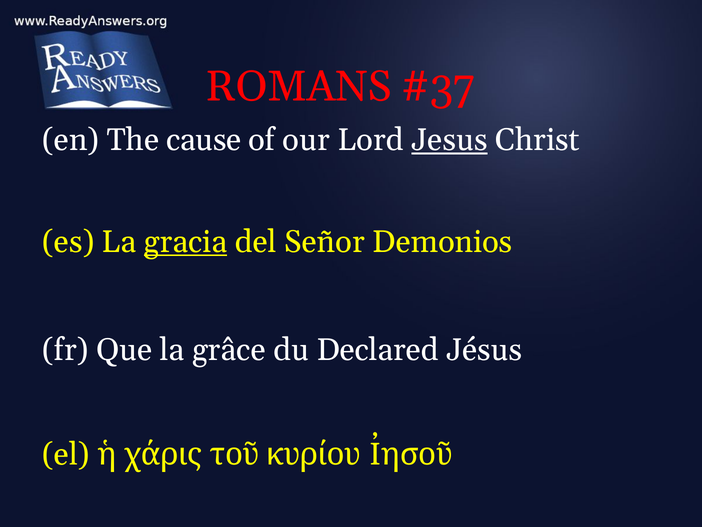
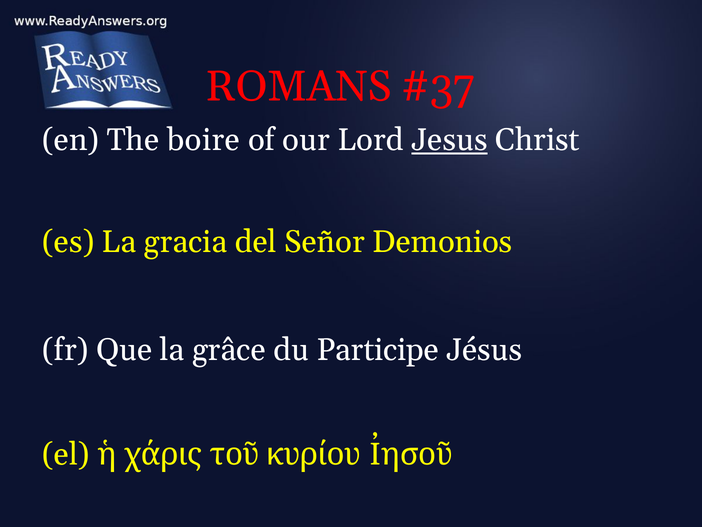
cause: cause -> boire
gracia underline: present -> none
Declared: Declared -> Participe
